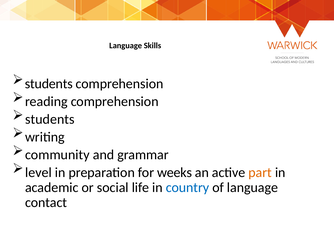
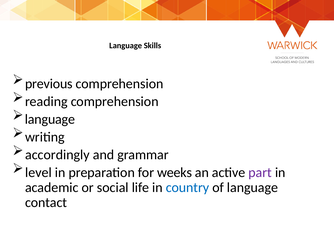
students at (49, 84): students -> previous
students at (50, 119): students -> language
community: community -> accordingly
part colour: orange -> purple
